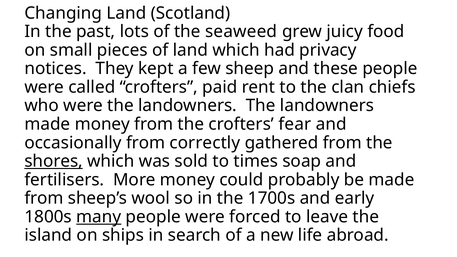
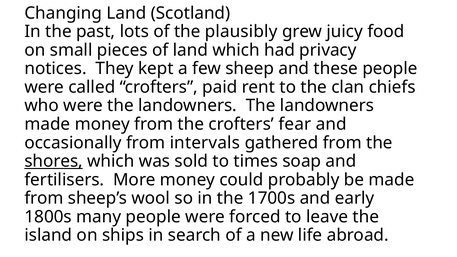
seaweed: seaweed -> plausibly
correctly: correctly -> intervals
many underline: present -> none
